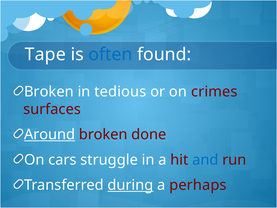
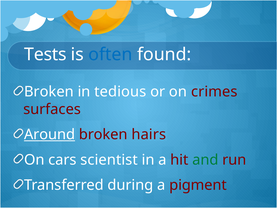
Tape: Tape -> Tests
done: done -> hairs
struggle: struggle -> scientist
and colour: blue -> green
during underline: present -> none
perhaps: perhaps -> pigment
